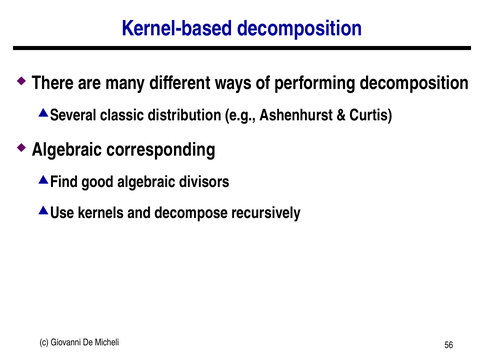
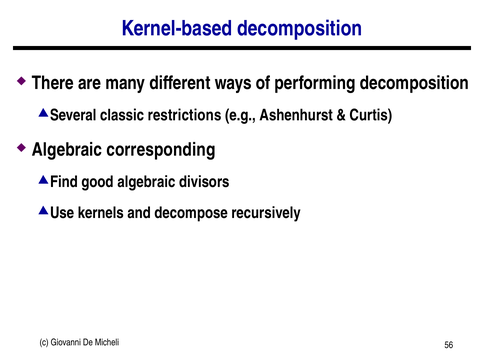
distribution: distribution -> restrictions
